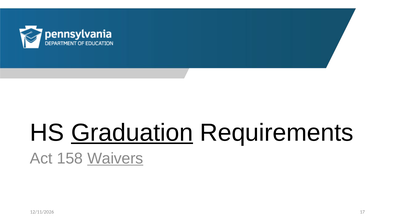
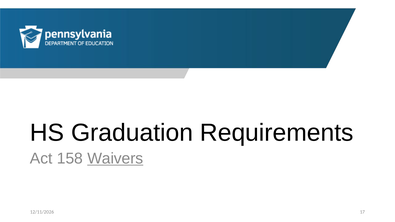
Graduation underline: present -> none
